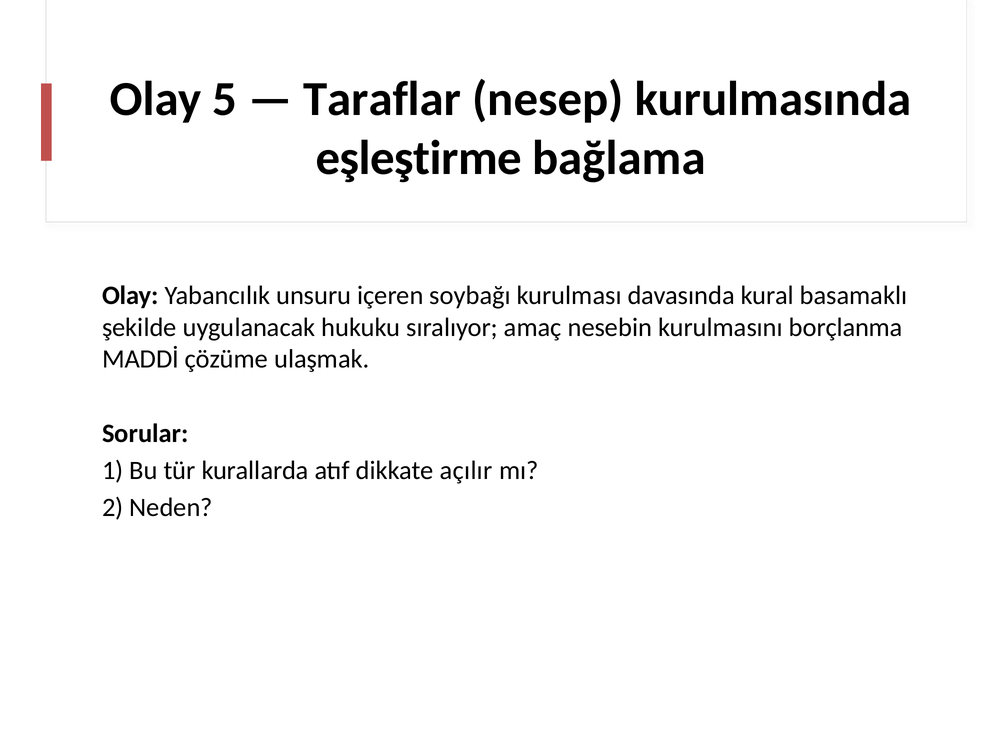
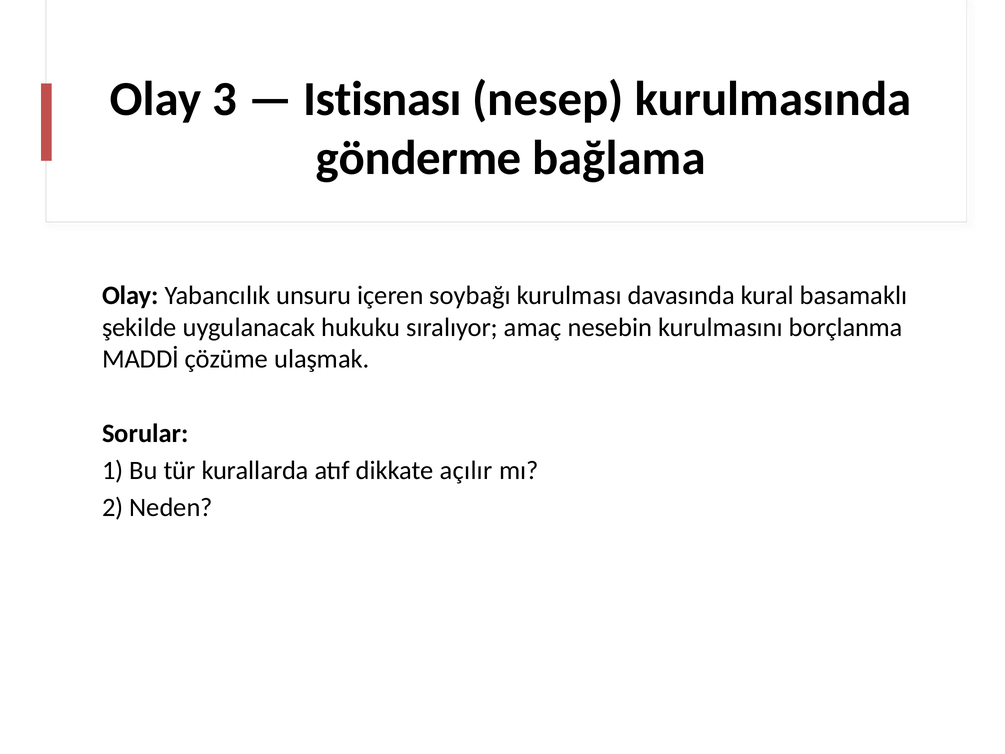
5: 5 -> 3
Taraflar: Taraflar -> Istisnası
eşleştirme: eşleştirme -> gönderme
